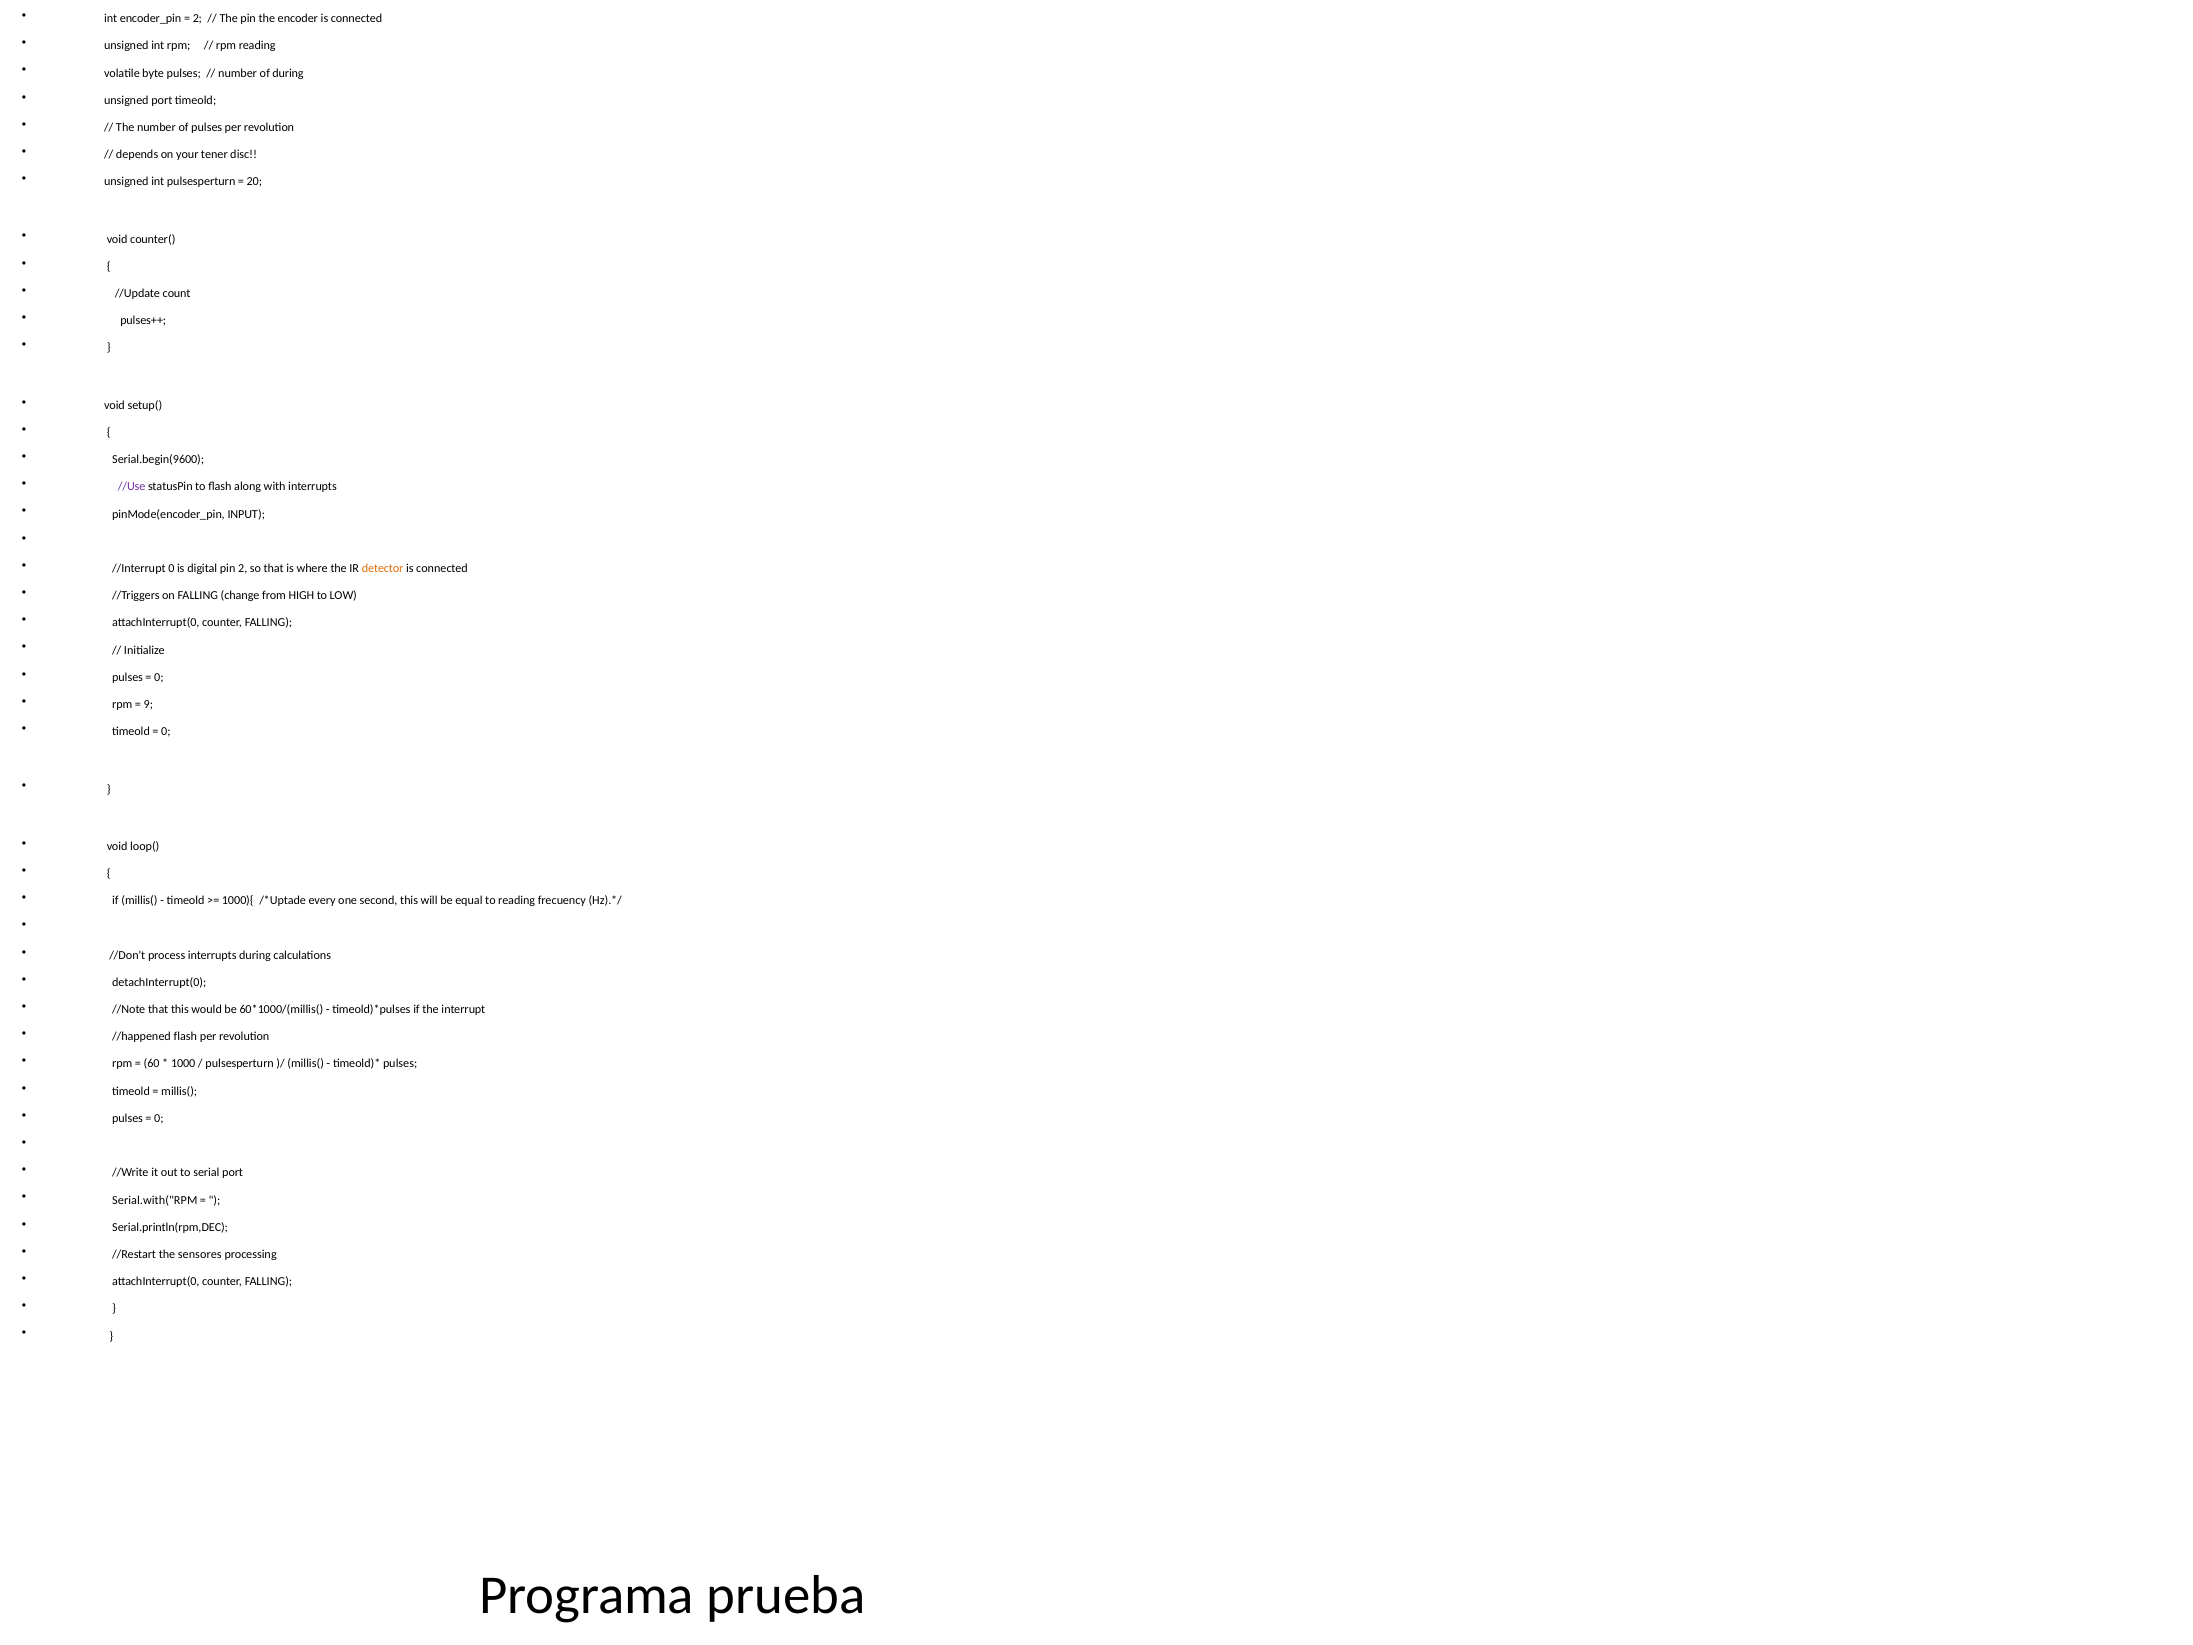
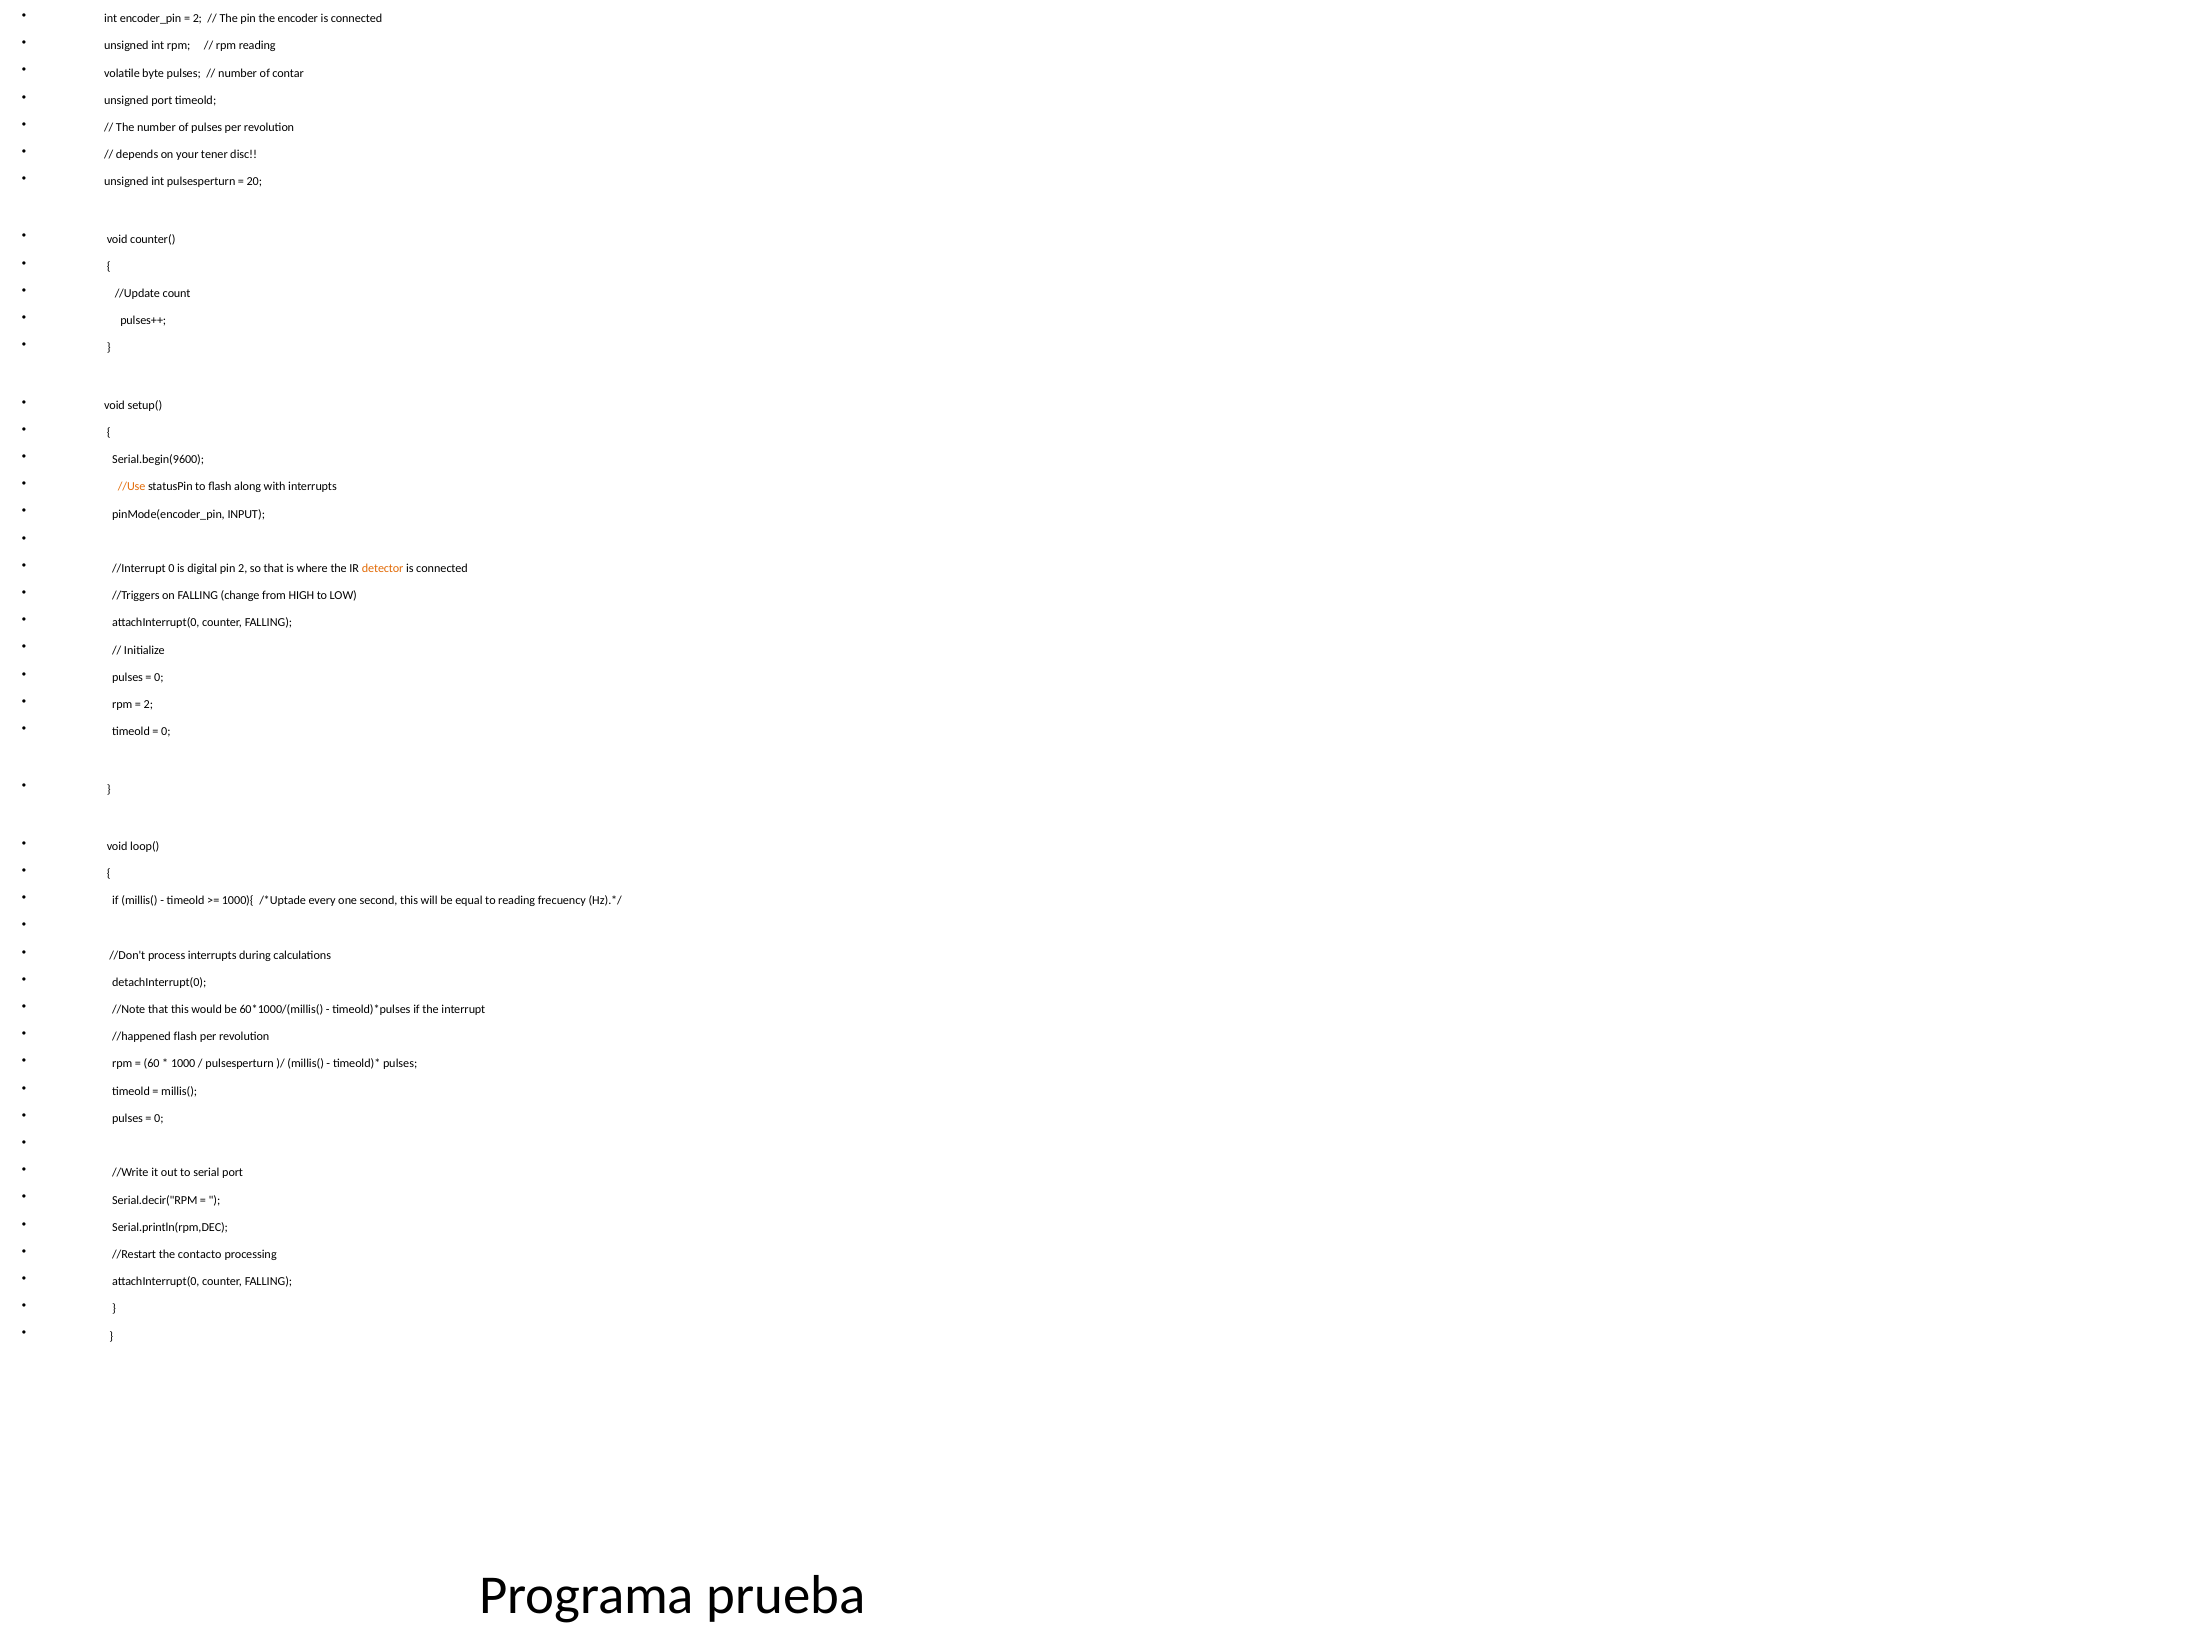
of during: during -> contar
//Use colour: purple -> orange
9 at (148, 704): 9 -> 2
Serial.with("RPM: Serial.with("RPM -> Serial.decir("RPM
sensores: sensores -> contacto
